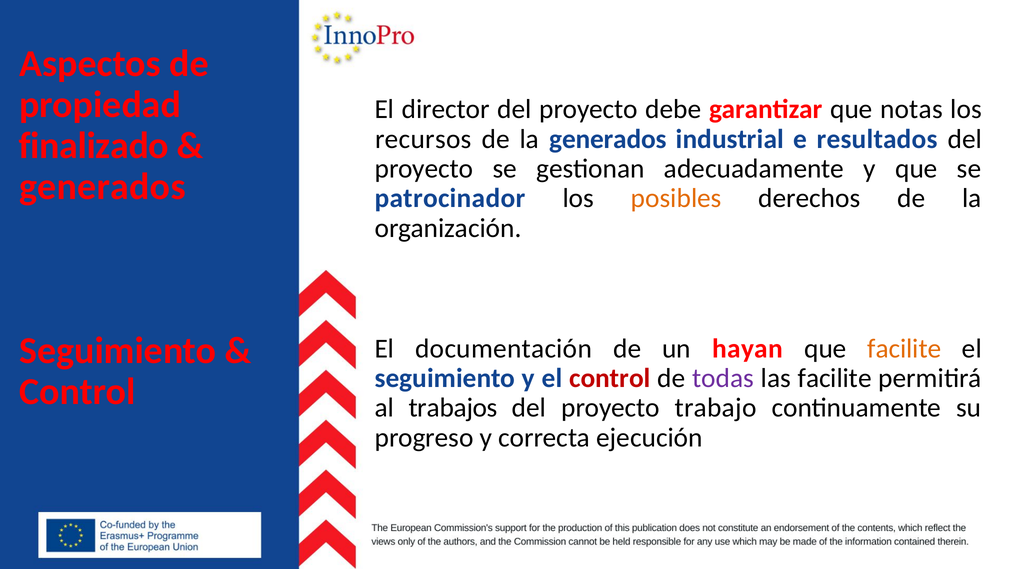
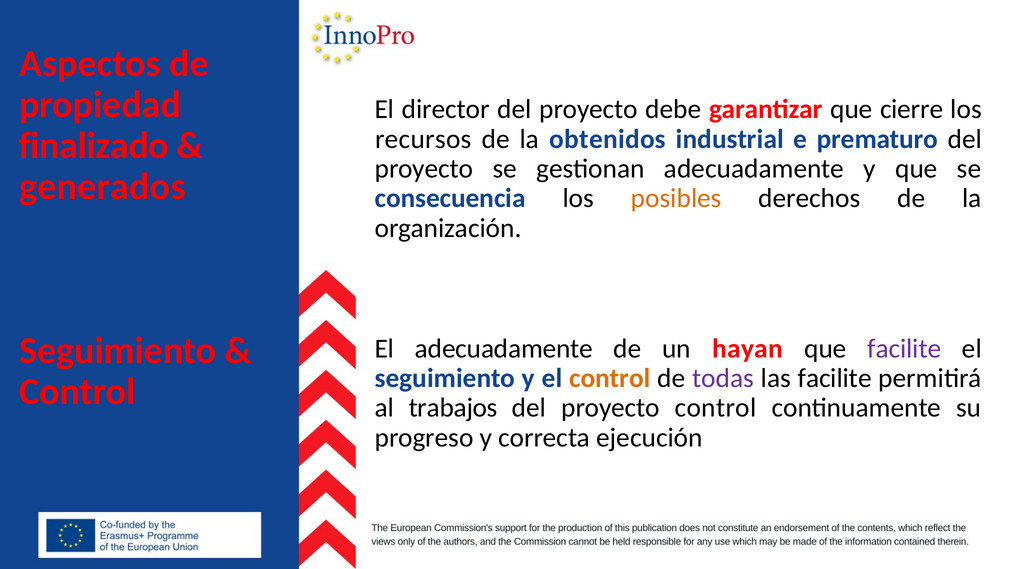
notas: notas -> cierre
la generados: generados -> obtenidos
resultados: resultados -> prematuro
patrocinador: patrocinador -> consecuencia
El documentación: documentación -> adecuadamente
facilite at (904, 349) colour: orange -> purple
control at (610, 378) colour: red -> orange
proyecto trabajo: trabajo -> control
